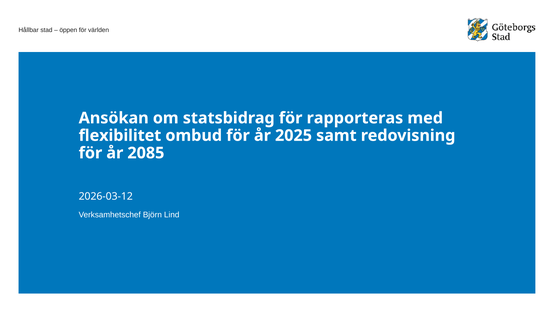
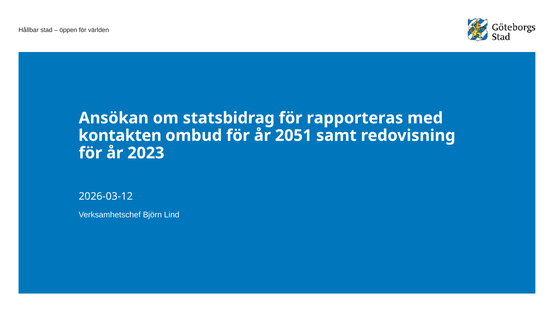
flexibilitet: flexibilitet -> kontakten
2025: 2025 -> 2051
2085: 2085 -> 2023
